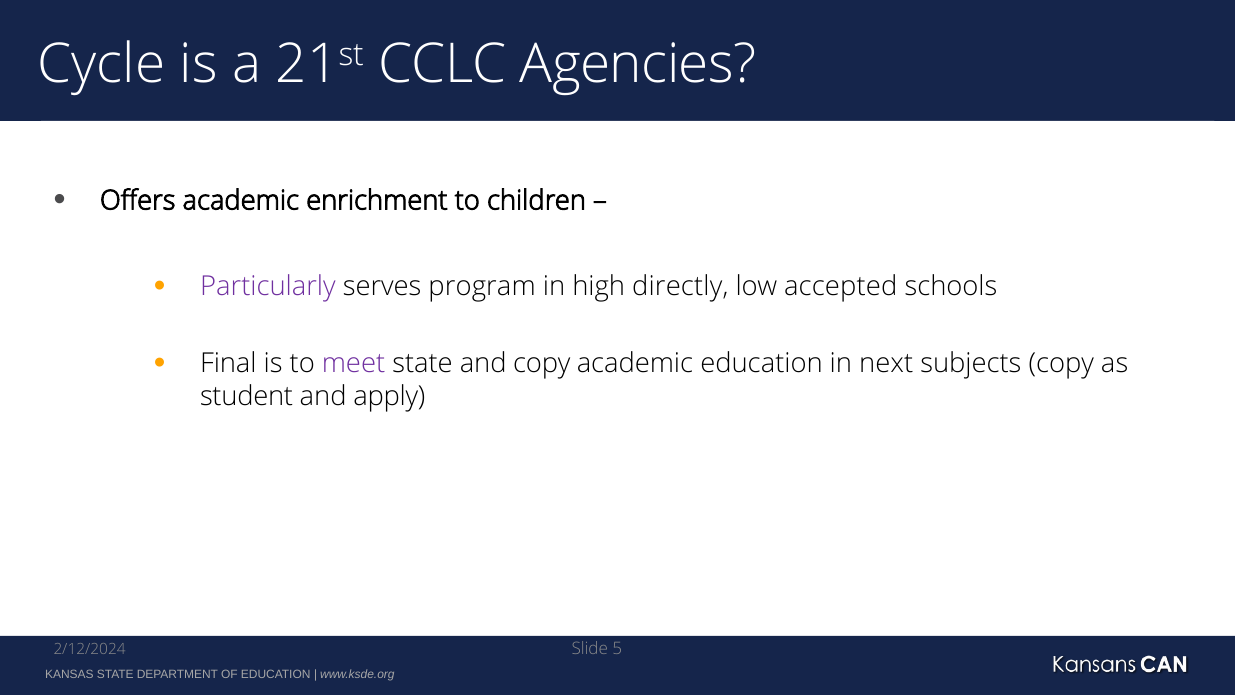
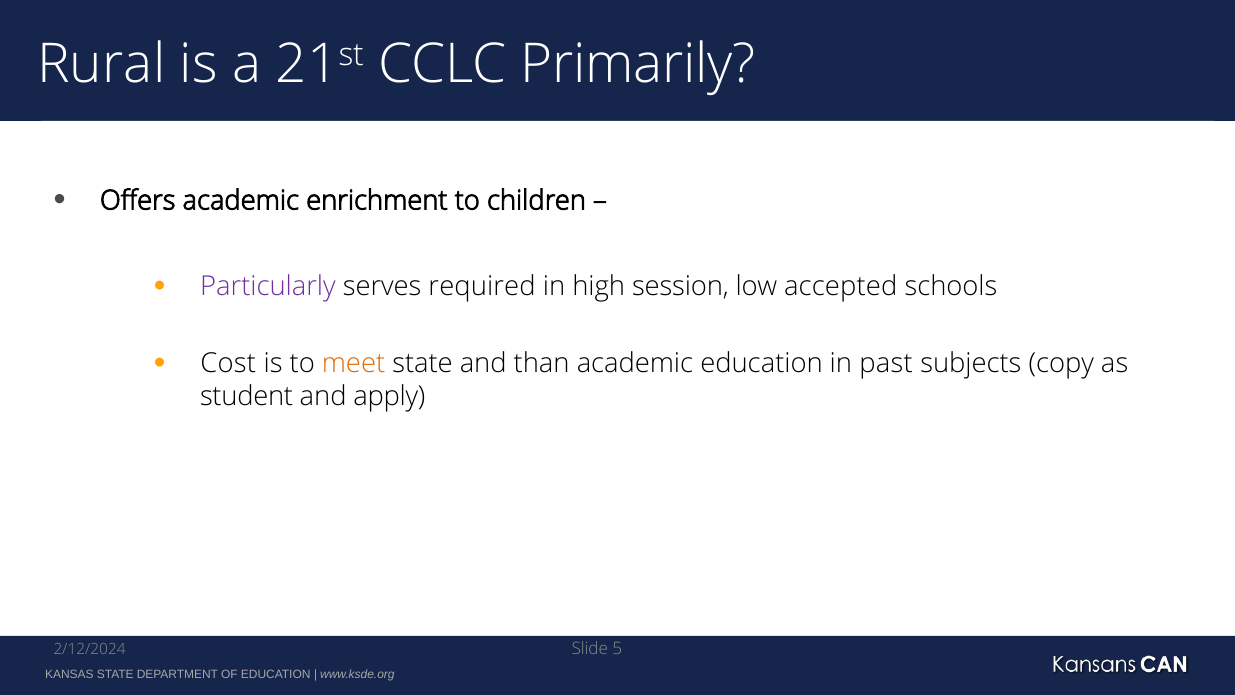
Cycle: Cycle -> Rural
Agencies: Agencies -> Primarily
program: program -> required
directly: directly -> session
Final: Final -> Cost
meet colour: purple -> orange
and copy: copy -> than
next: next -> past
